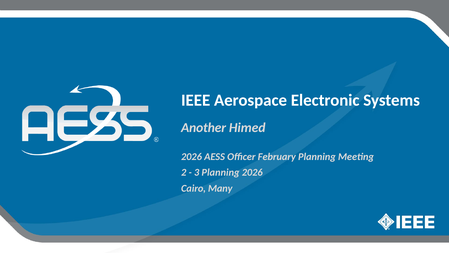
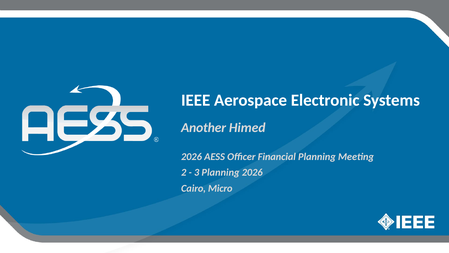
February: February -> Financial
Many: Many -> Micro
